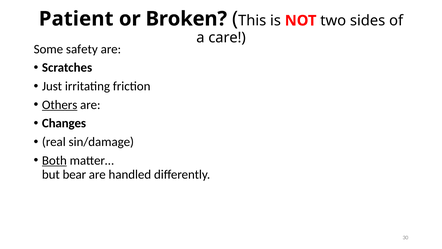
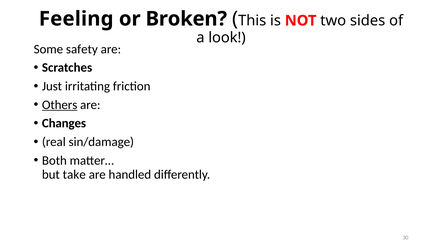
Patient: Patient -> Feeling
care: care -> look
Both underline: present -> none
bear: bear -> take
